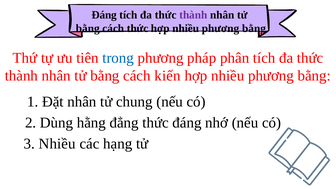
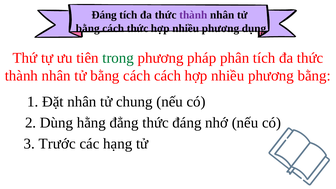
bằng at (254, 28): bằng -> dụng
trong colour: blue -> green
cách kiến: kiến -> cách
3 Nhiều: Nhiều -> Trước
